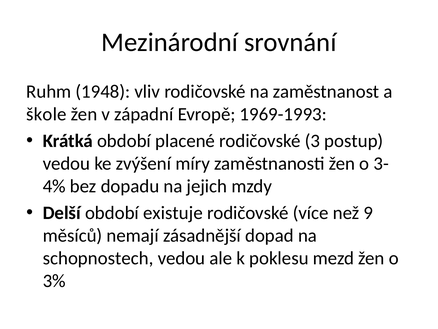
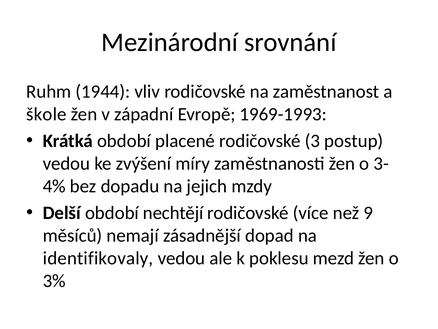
1948: 1948 -> 1944
existuje: existuje -> nechtějí
schopnostech: schopnostech -> identifikovaly
